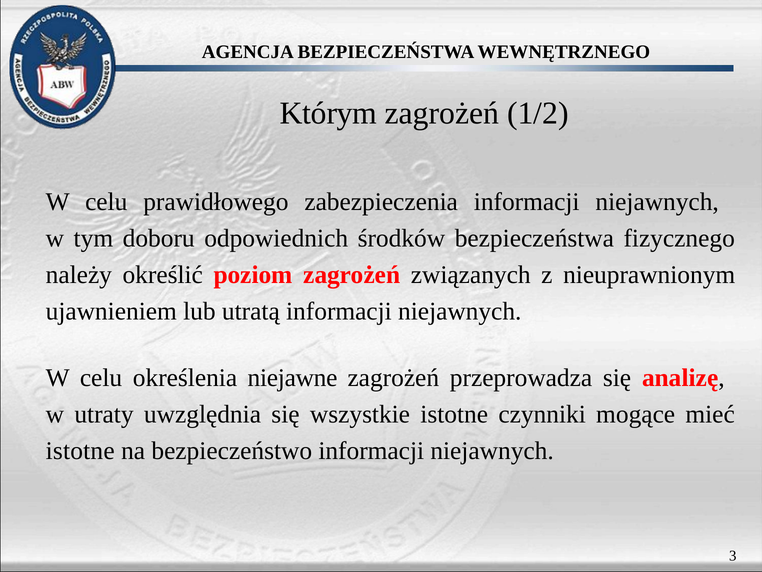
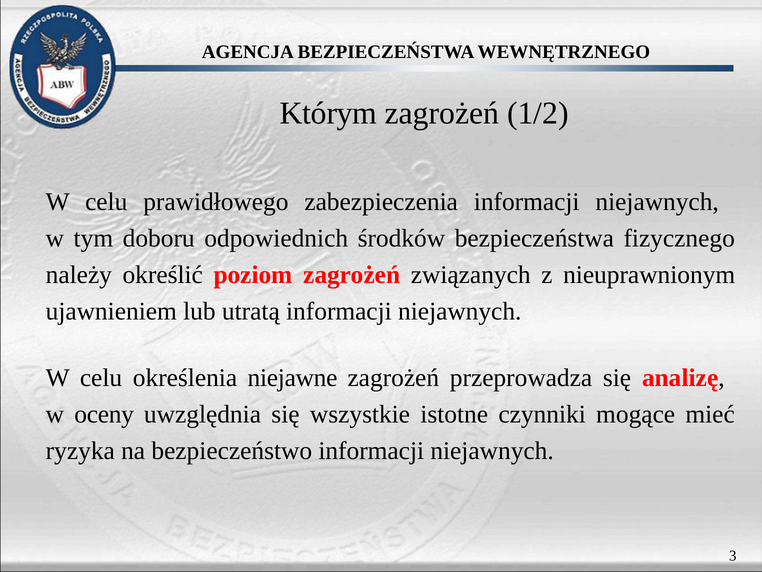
utraty: utraty -> oceny
istotne at (80, 451): istotne -> ryzyka
